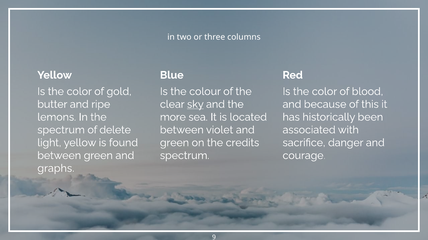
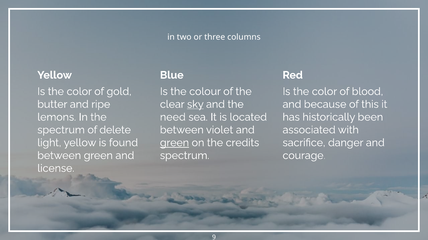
more: more -> need
green at (174, 143) underline: none -> present
graphs: graphs -> license
